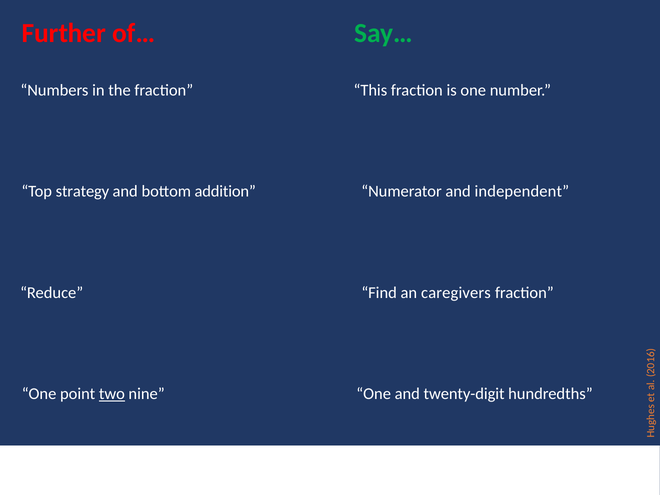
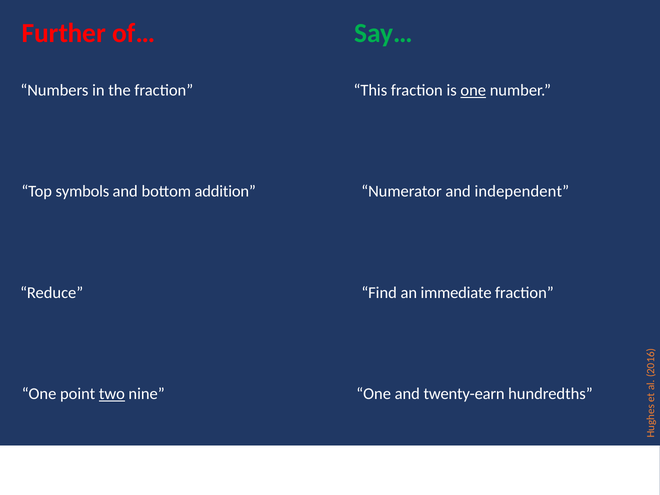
one at (473, 90) underline: none -> present
strategy: strategy -> symbols
caregivers: caregivers -> immediate
twenty-digit: twenty-digit -> twenty-earn
